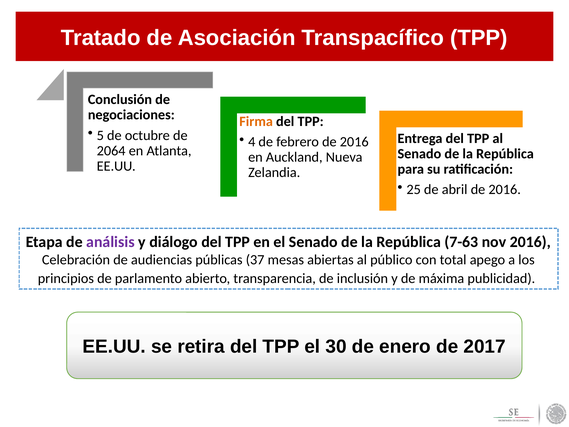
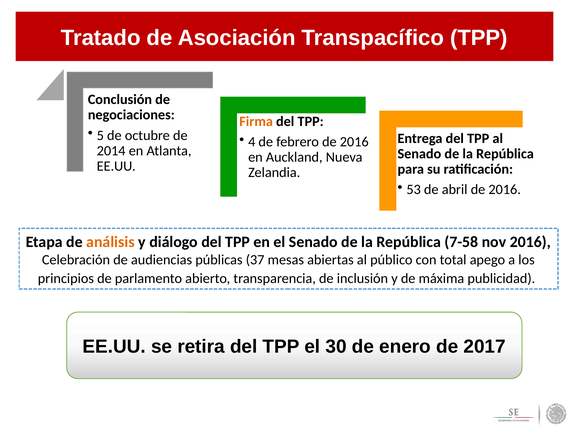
2064: 2064 -> 2014
25: 25 -> 53
análisis colour: purple -> orange
7-63: 7-63 -> 7-58
